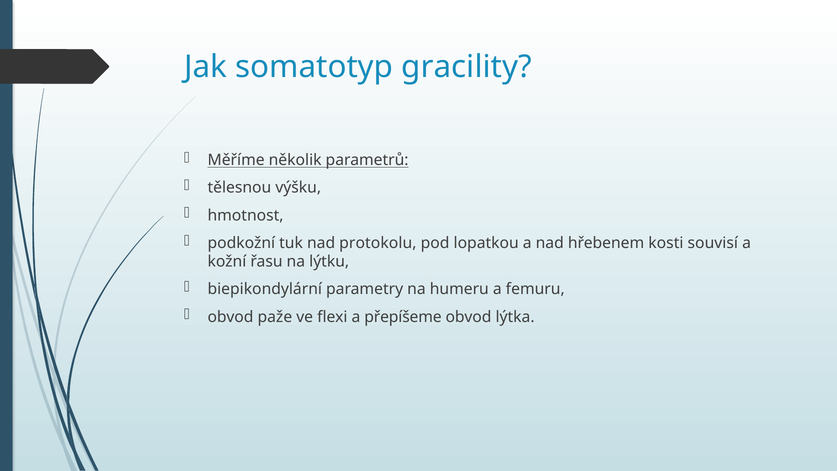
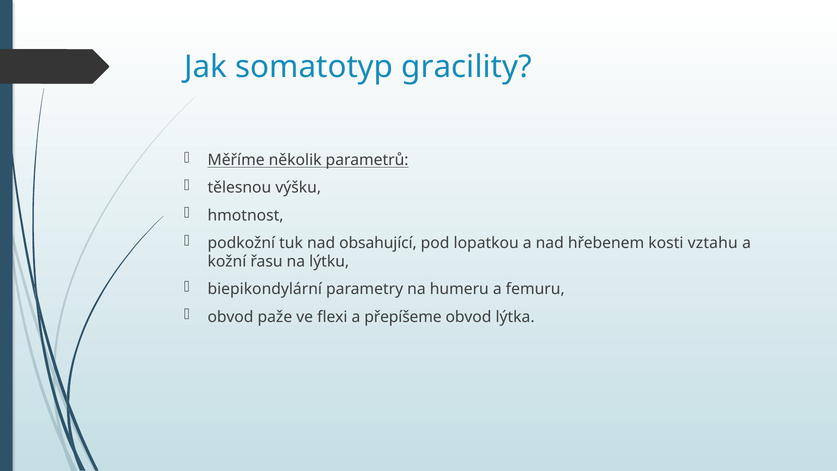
protokolu: protokolu -> obsahující
souvisí: souvisí -> vztahu
